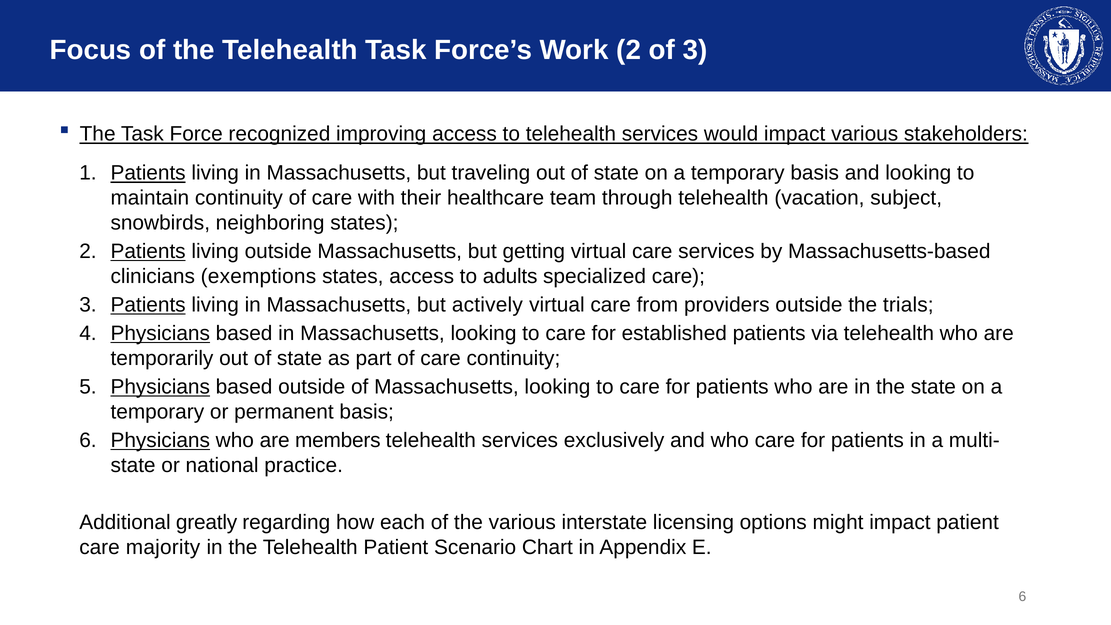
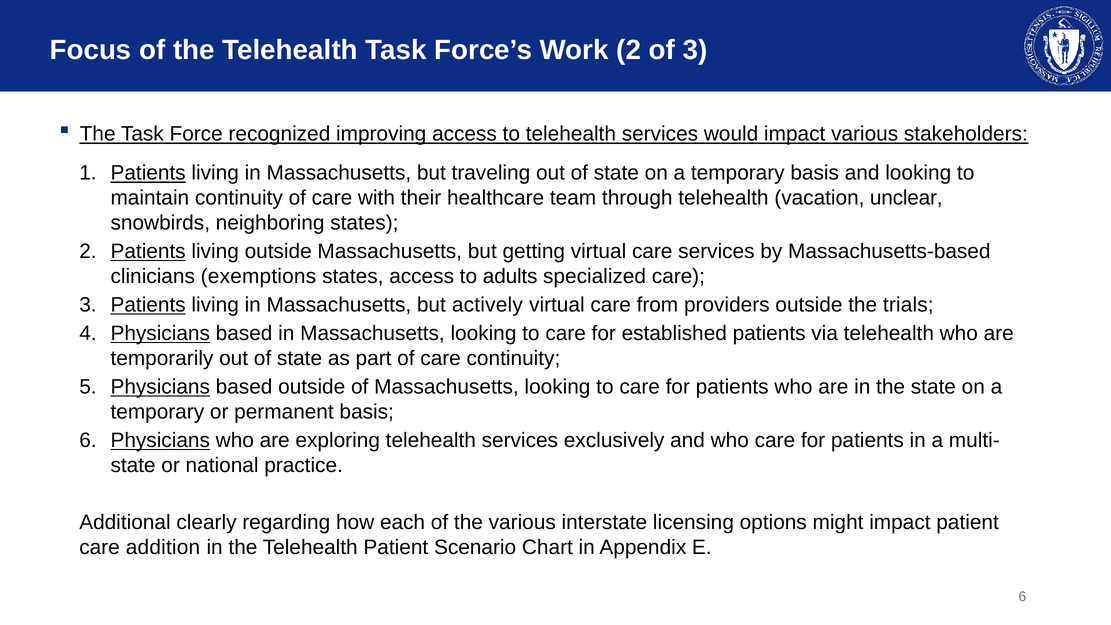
subject: subject -> unclear
members: members -> exploring
greatly: greatly -> clearly
majority: majority -> addition
